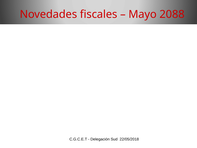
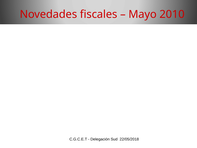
2088: 2088 -> 2010
